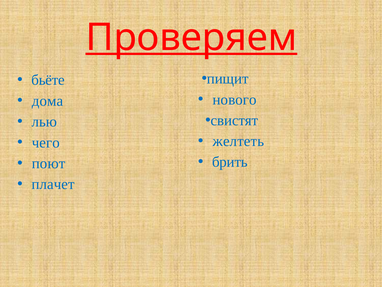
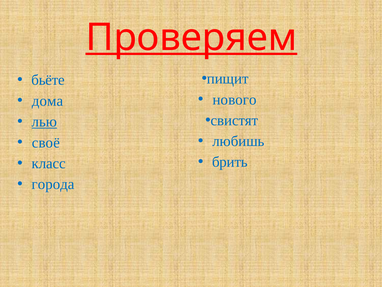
лью underline: none -> present
желтеть: желтеть -> любишь
чего: чего -> своё
поют: поют -> класс
плачет: плачет -> города
